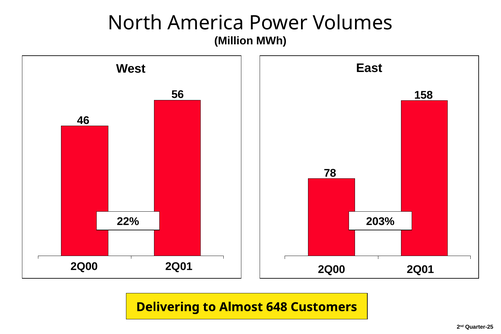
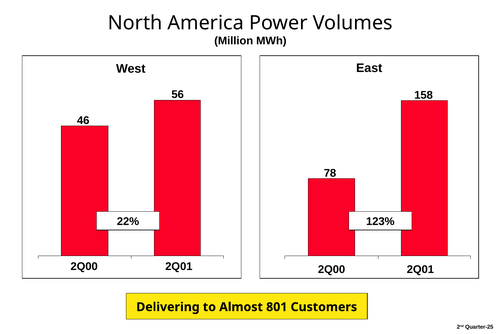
203%: 203% -> 123%
648: 648 -> 801
